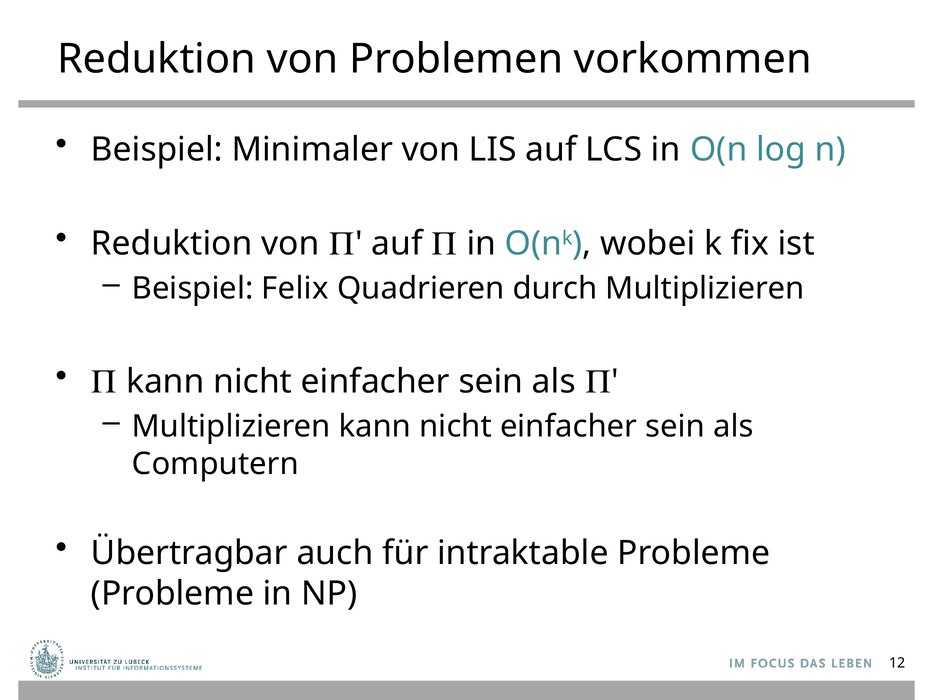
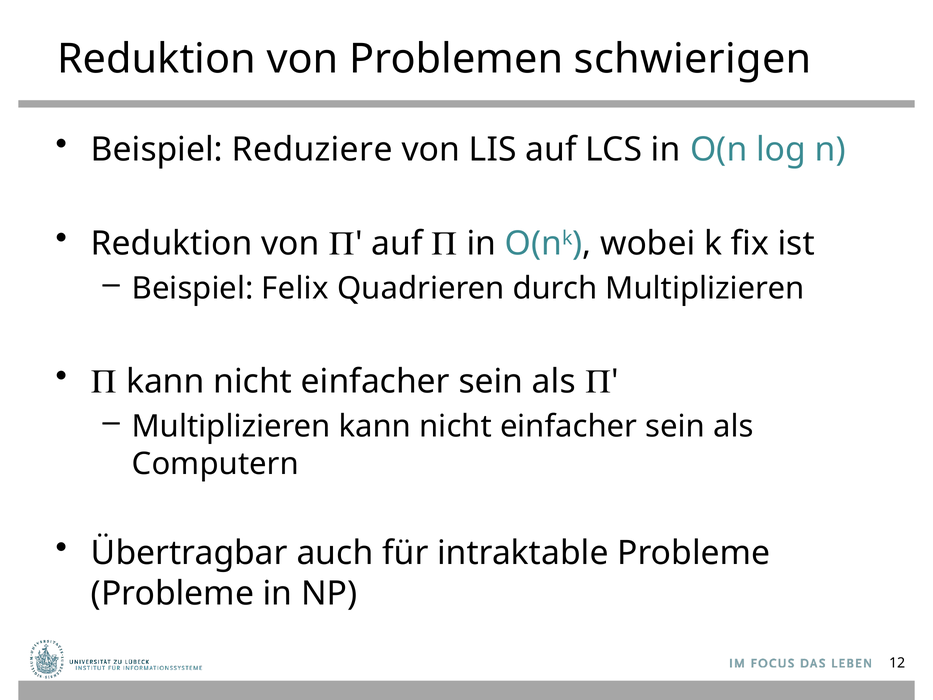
vorkommen: vorkommen -> schwierigen
Minimaler: Minimaler -> Reduziere
